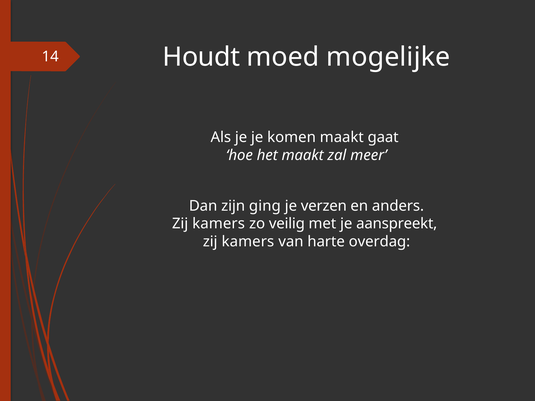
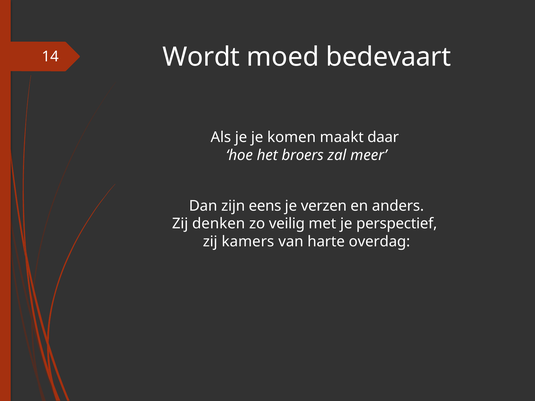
Houdt: Houdt -> Wordt
mogelijke: mogelijke -> bedevaart
gaat: gaat -> daar
het maakt: maakt -> broers
ging: ging -> eens
kamers at (219, 224): kamers -> denken
aanspreekt: aanspreekt -> perspectief
